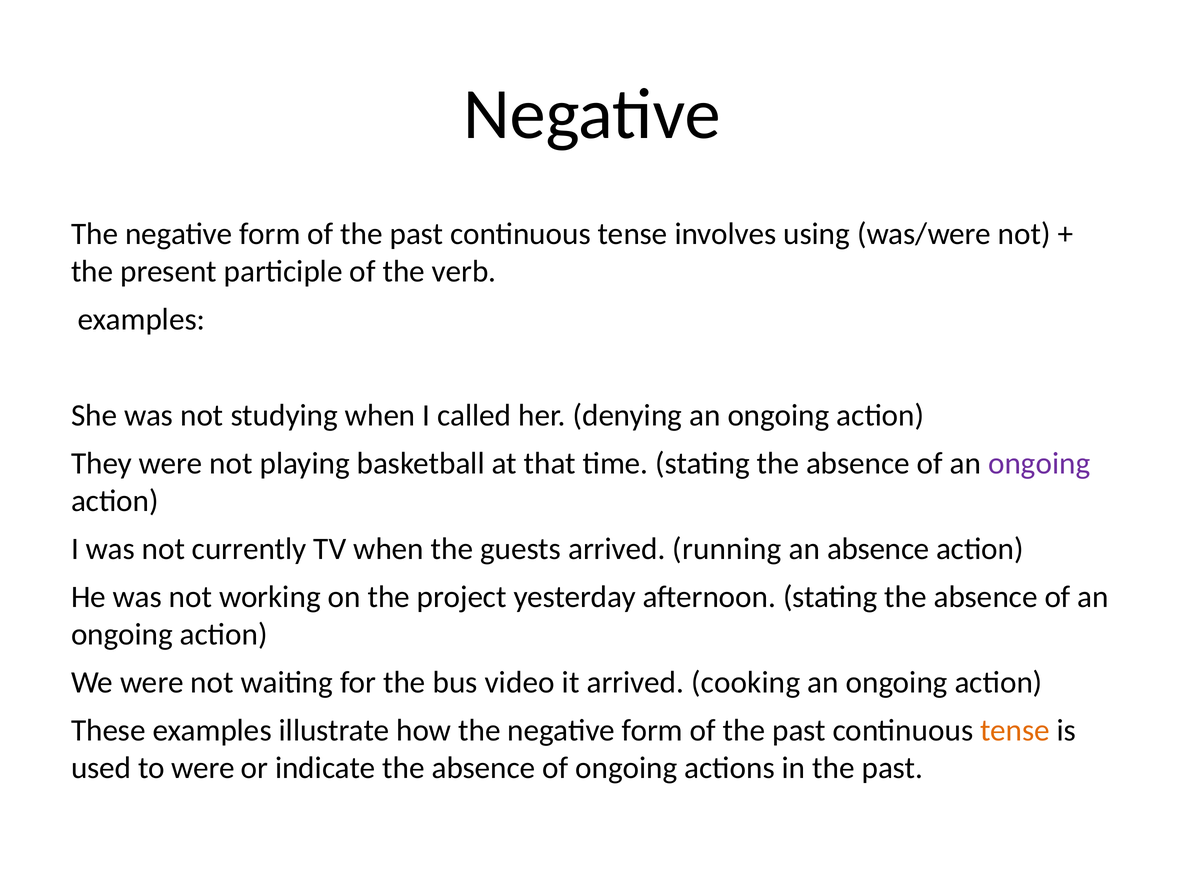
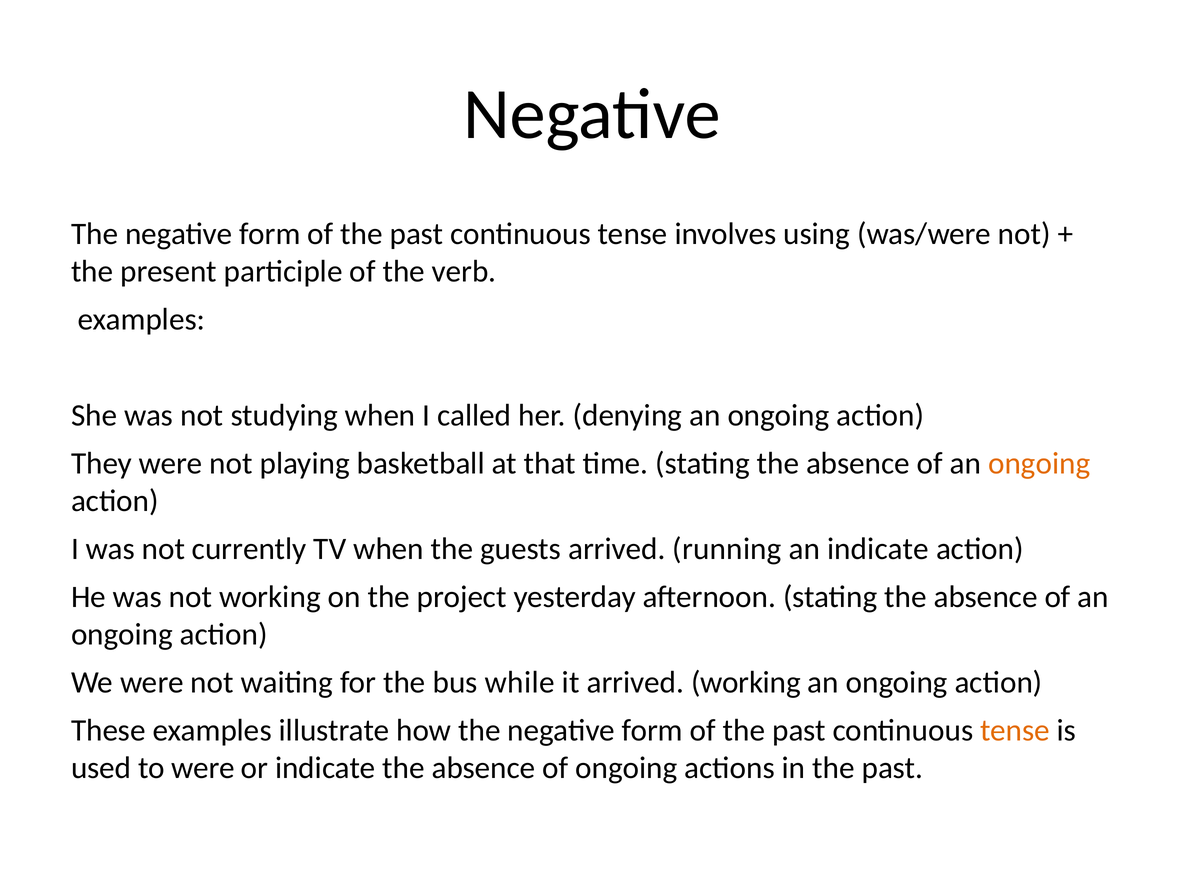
ongoing at (1039, 464) colour: purple -> orange
an absence: absence -> indicate
video: video -> while
arrived cooking: cooking -> working
